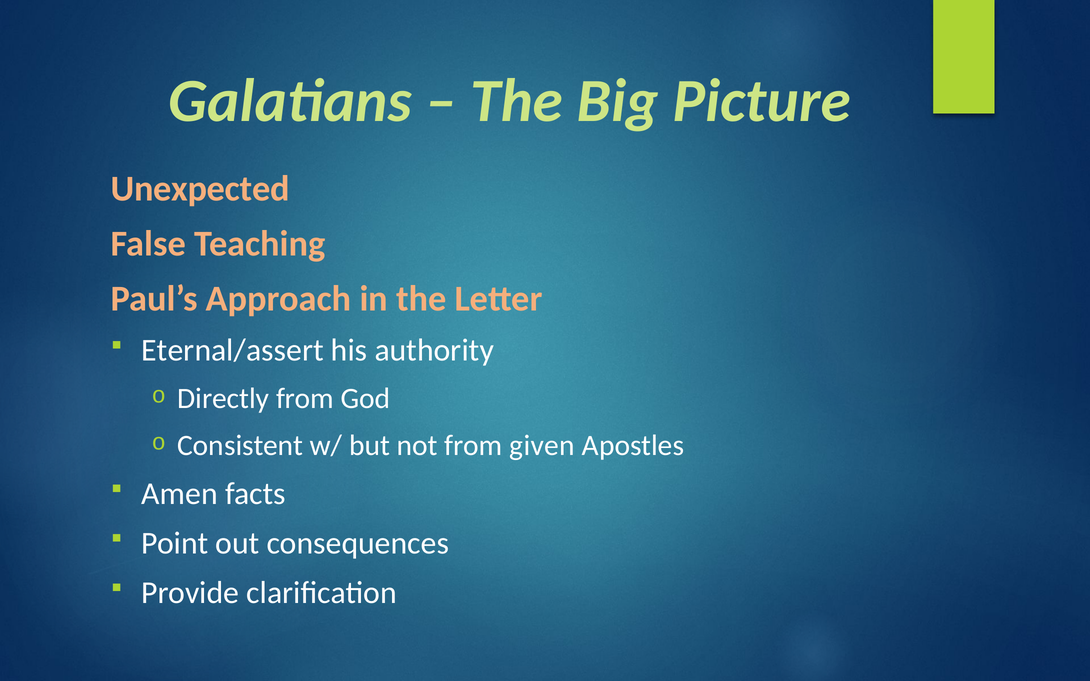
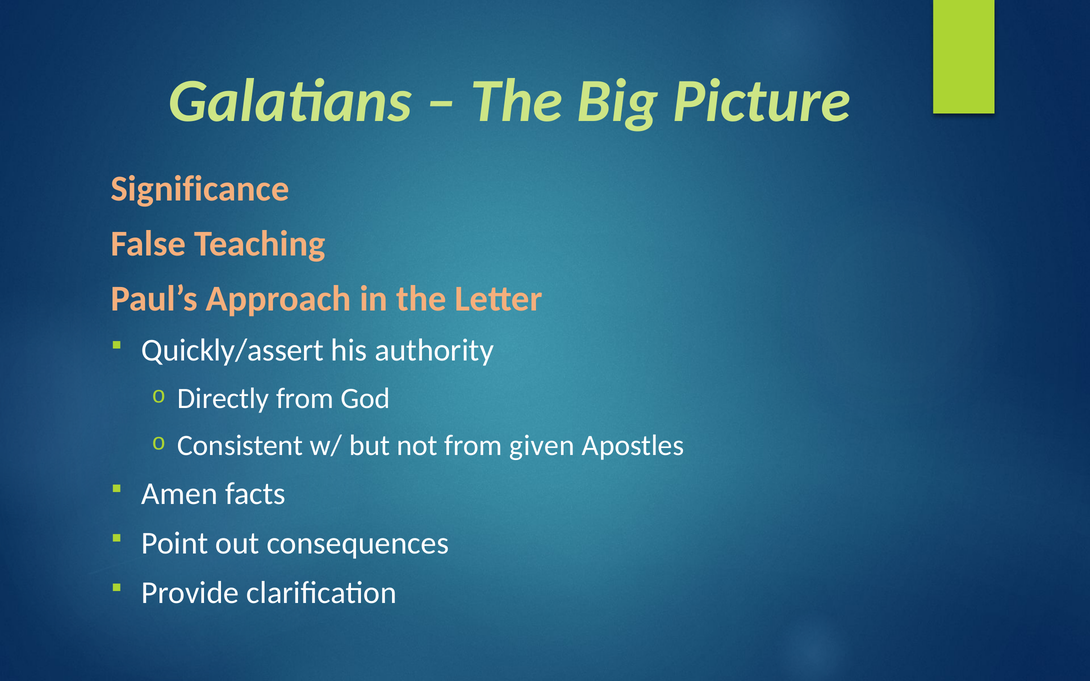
Unexpected: Unexpected -> Significance
Eternal/assert: Eternal/assert -> Quickly/assert
